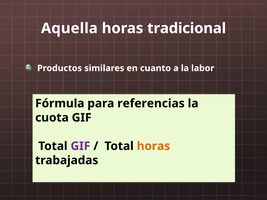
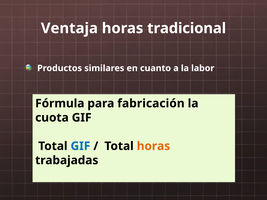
Aquella: Aquella -> Ventaja
referencias: referencias -> fabricación
GIF at (80, 146) colour: purple -> blue
